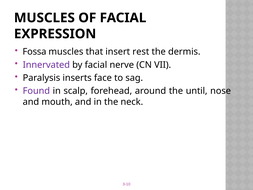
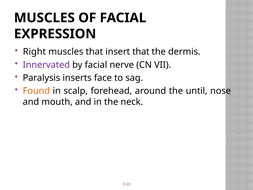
Fossa: Fossa -> Right
insert rest: rest -> that
Found colour: purple -> orange
